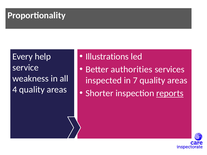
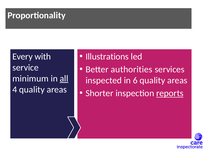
help: help -> with
weakness: weakness -> minimum
all underline: none -> present
7: 7 -> 6
